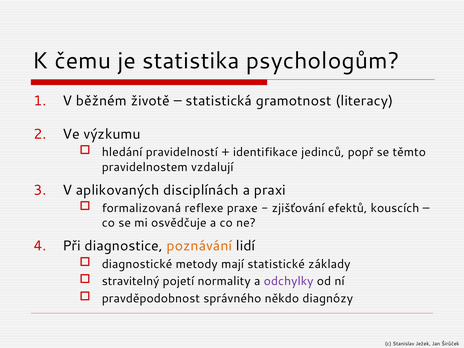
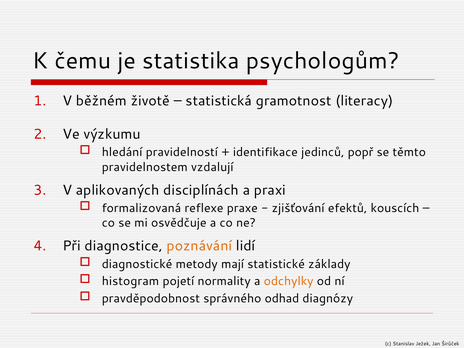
stravitelný: stravitelný -> histogram
odchylky colour: purple -> orange
někdo: někdo -> odhad
